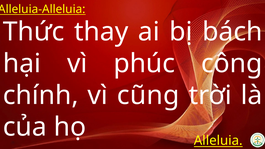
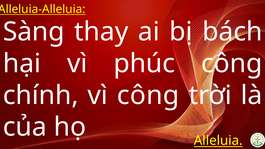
Thức: Thức -> Sàng
vì cũng: cũng -> công
